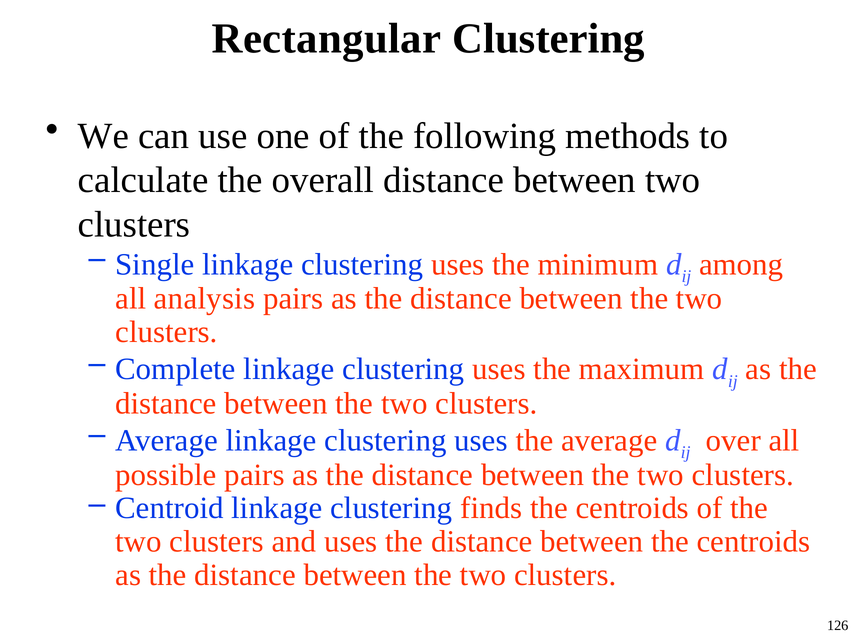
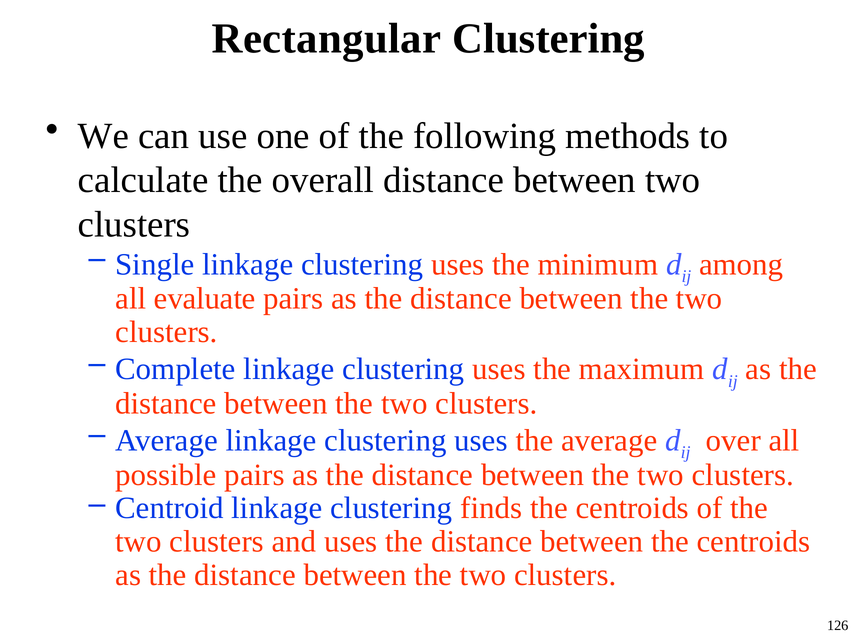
analysis: analysis -> evaluate
